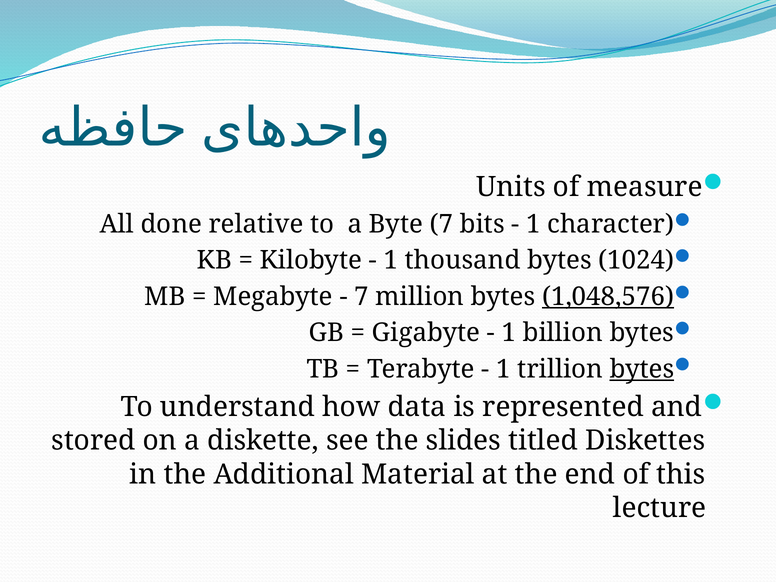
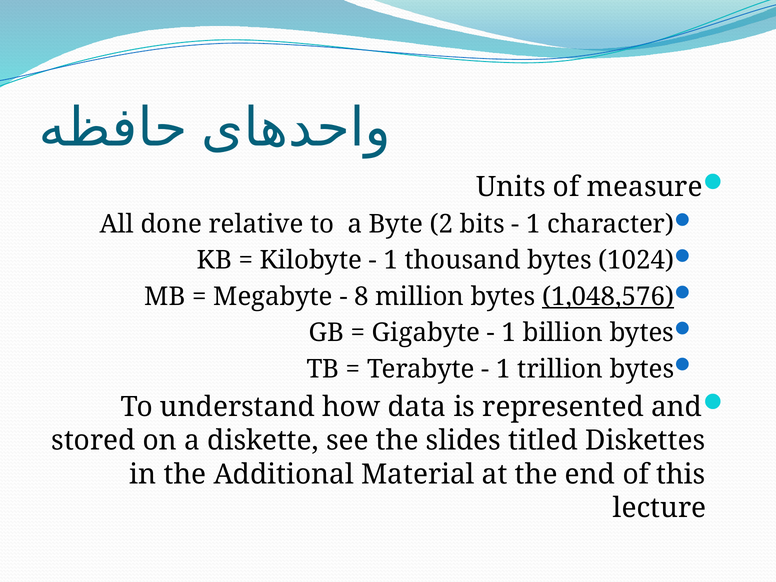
Byte 7: 7 -> 2
7 at (362, 297): 7 -> 8
bytes at (642, 369) underline: present -> none
